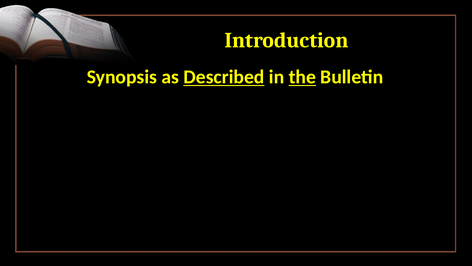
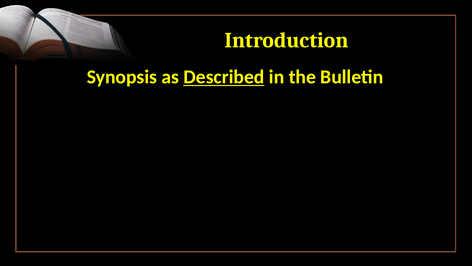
the underline: present -> none
